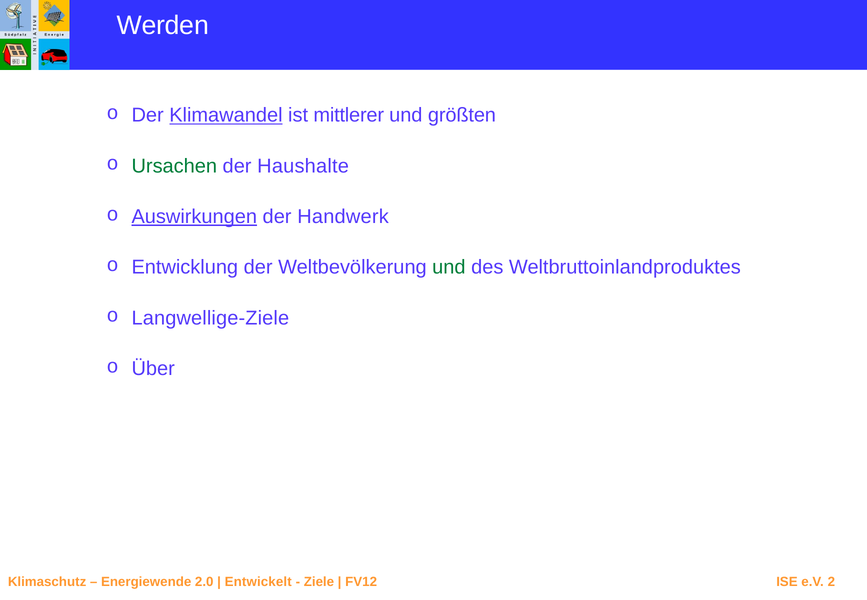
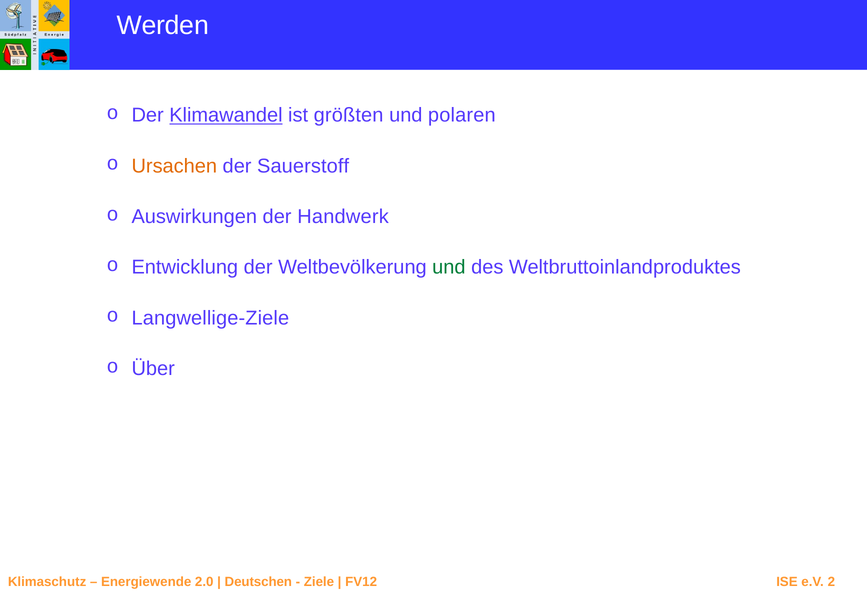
mittlerer: mittlerer -> größten
größten: größten -> polaren
Ursachen colour: green -> orange
Haushalte: Haushalte -> Sauerstoff
Auswirkungen underline: present -> none
Entwickelt: Entwickelt -> Deutschen
